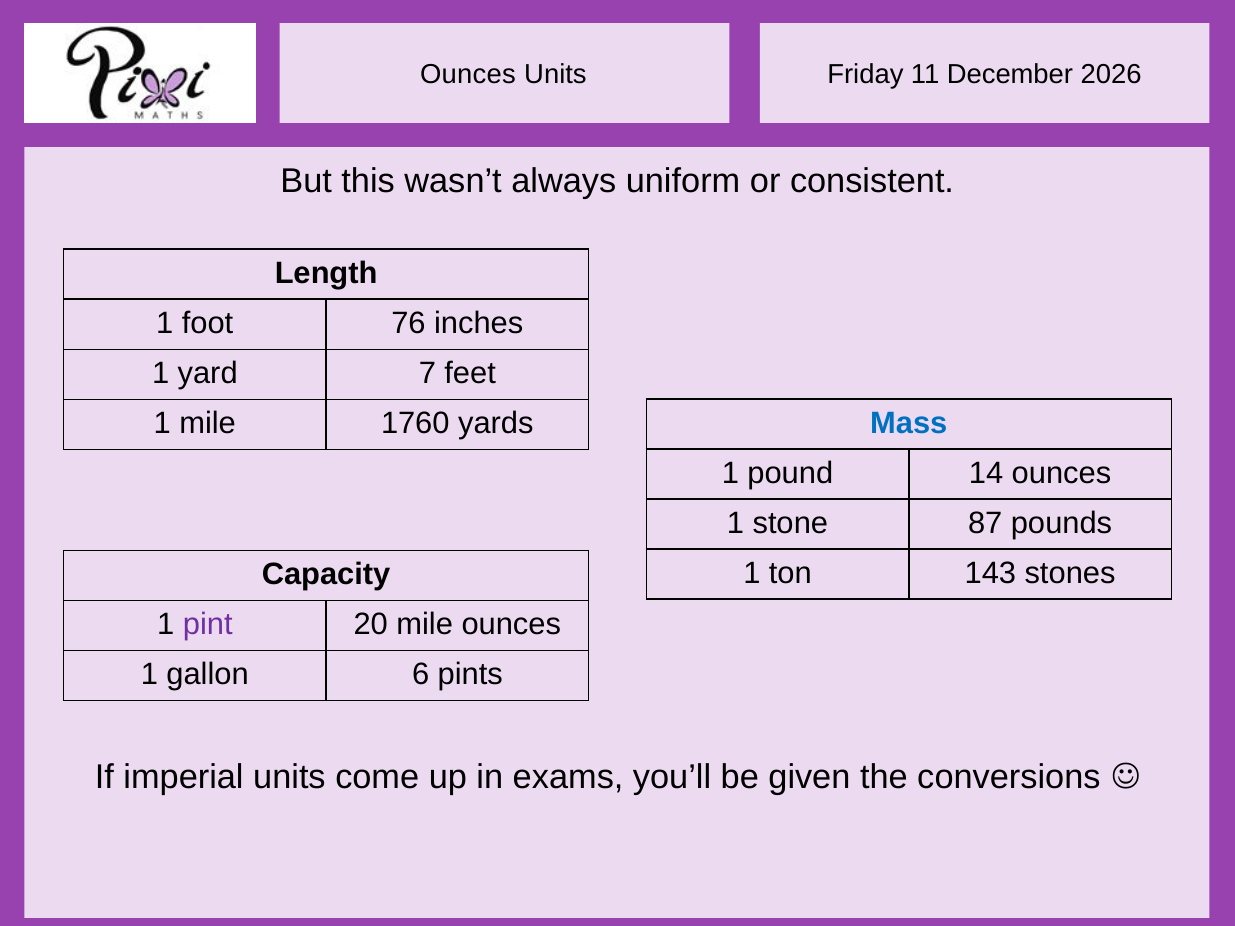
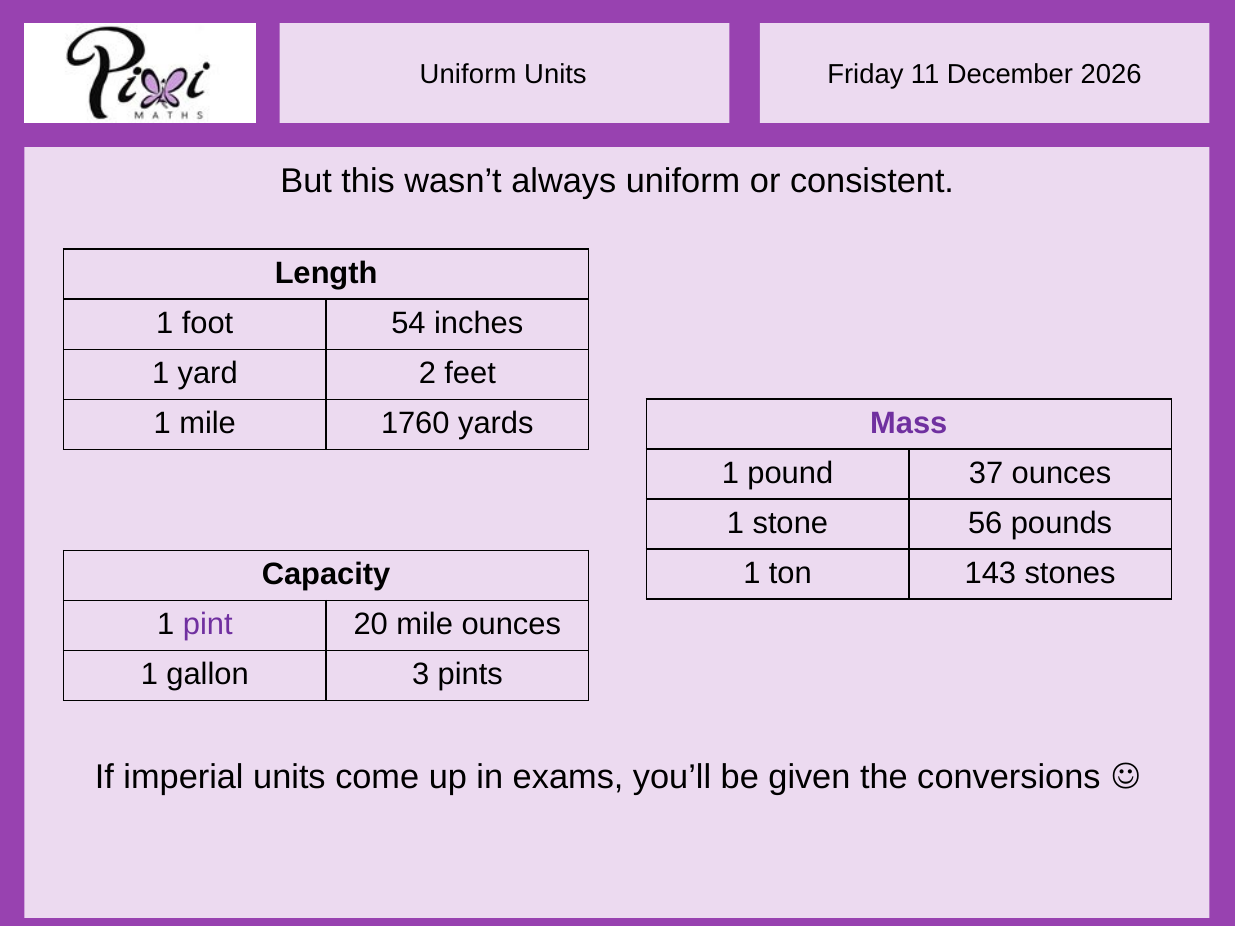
Ounces at (468, 75): Ounces -> Uniform
76: 76 -> 54
7: 7 -> 2
Mass colour: blue -> purple
14: 14 -> 37
87: 87 -> 56
6: 6 -> 3
